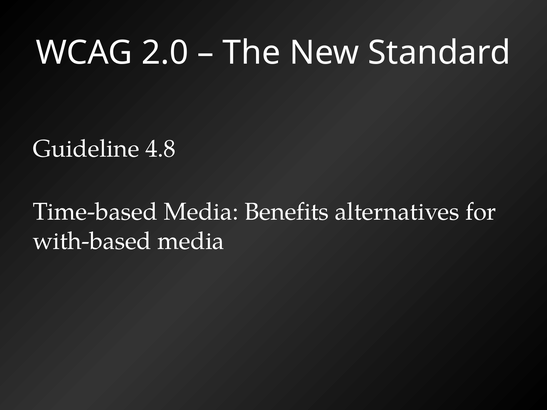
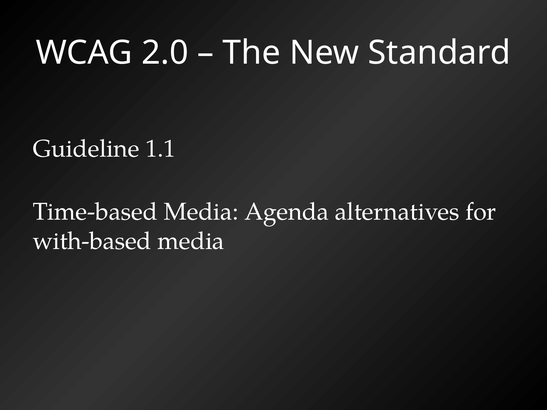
4.8: 4.8 -> 1.1
Benefits: Benefits -> Agenda
